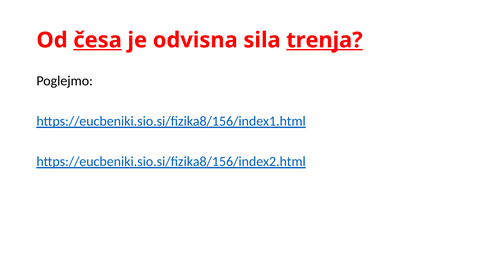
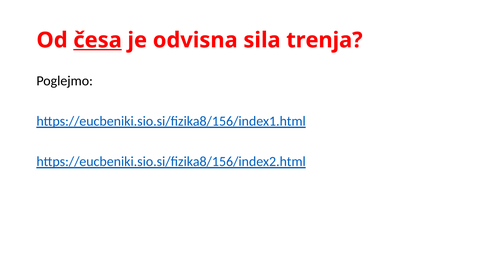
trenja underline: present -> none
